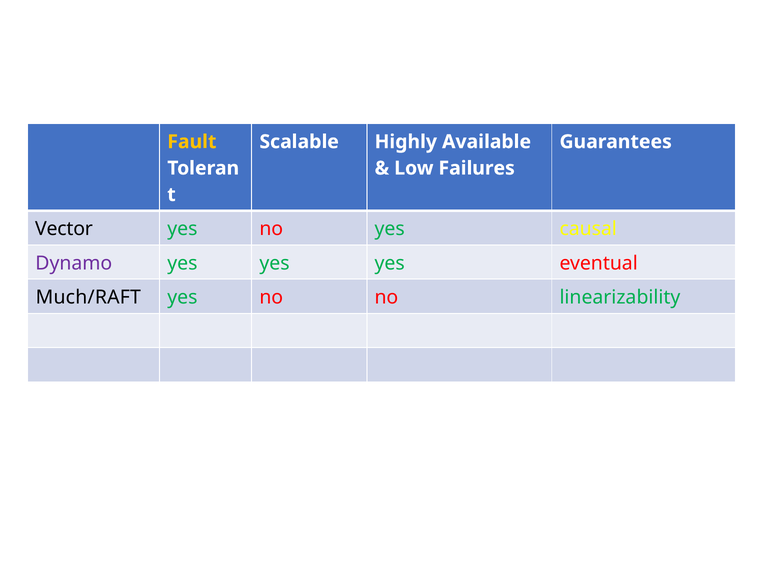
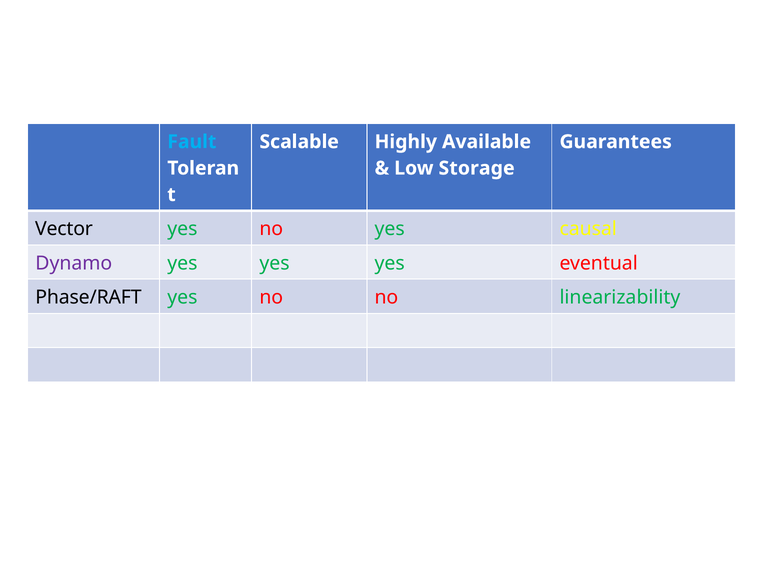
Fault colour: yellow -> light blue
Failures: Failures -> Storage
Much/RAFT: Much/RAFT -> Phase/RAFT
